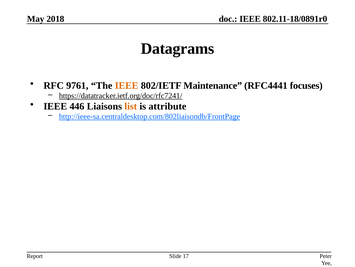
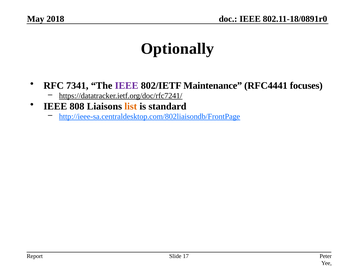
Datagrams: Datagrams -> Optionally
9761: 9761 -> 7341
IEEE at (127, 85) colour: orange -> purple
446: 446 -> 808
attribute: attribute -> standard
